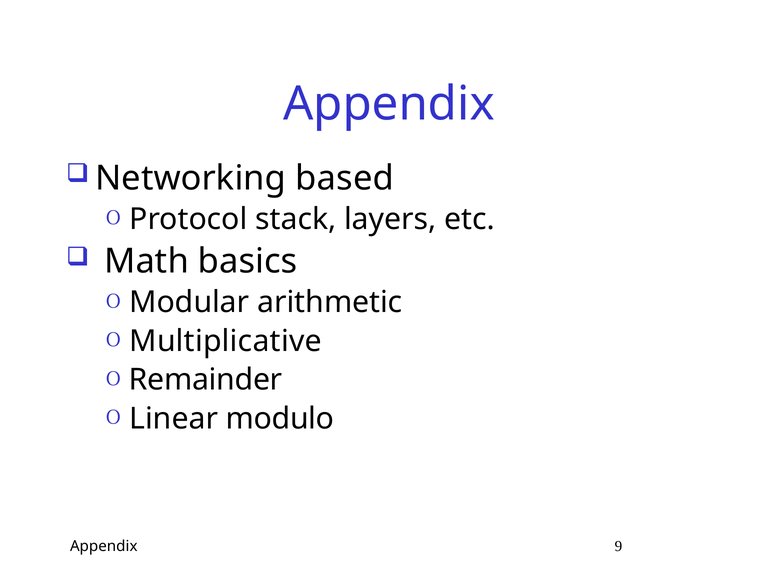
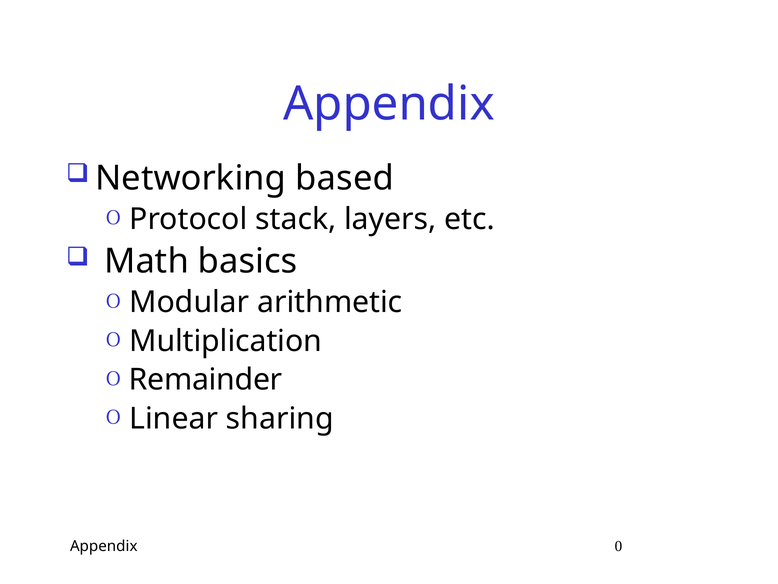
Multiplicative: Multiplicative -> Multiplication
modulo: modulo -> sharing
9: 9 -> 0
